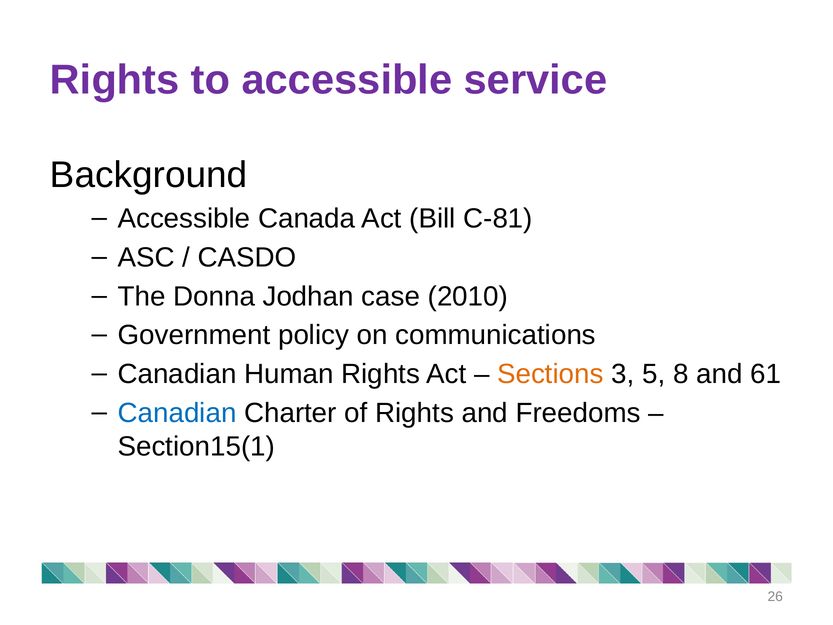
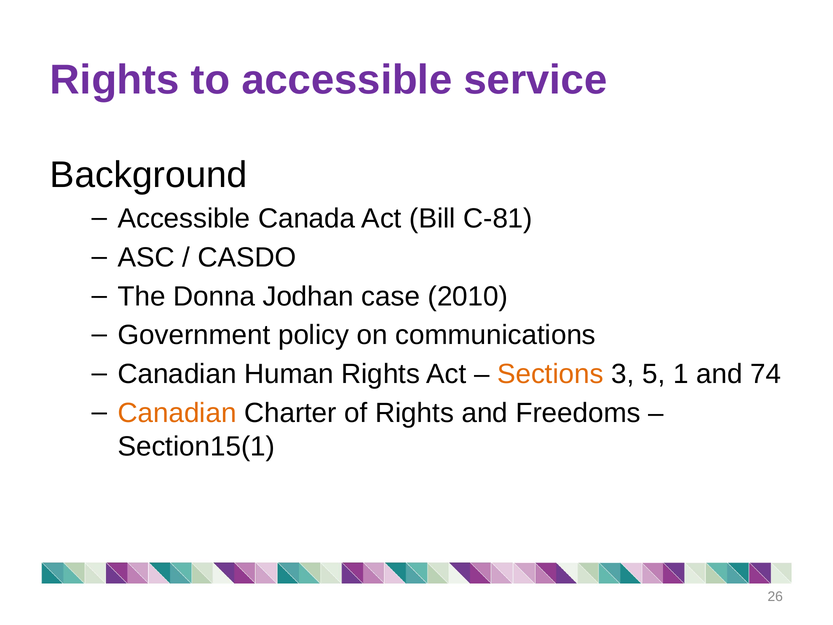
8: 8 -> 1
61: 61 -> 74
Canadian at (177, 413) colour: blue -> orange
